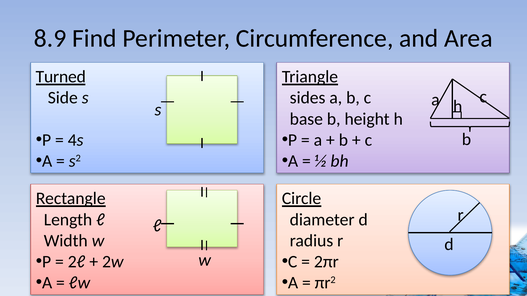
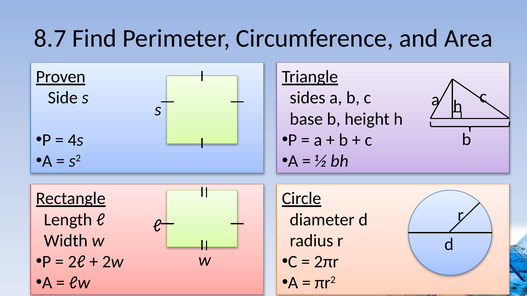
8.9: 8.9 -> 8.7
Turned: Turned -> Proven
